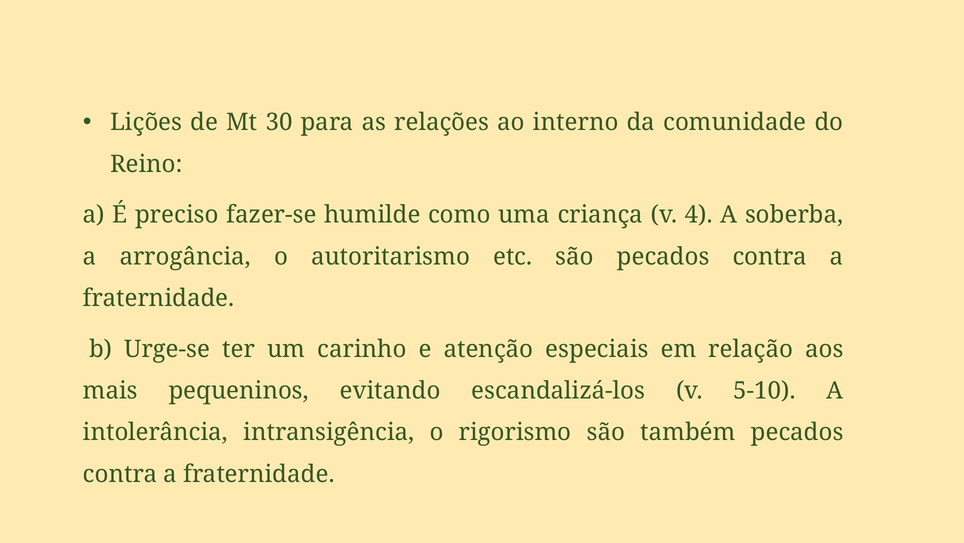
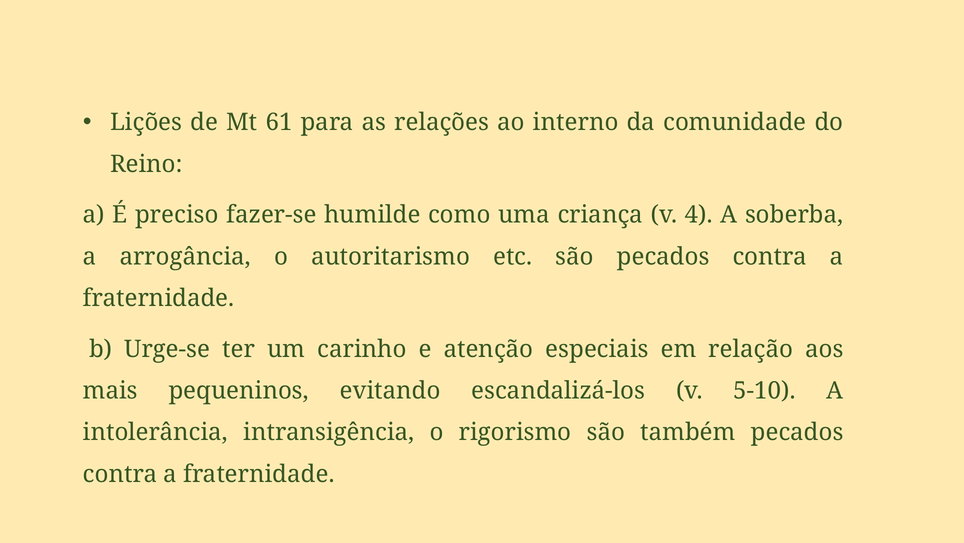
30: 30 -> 61
